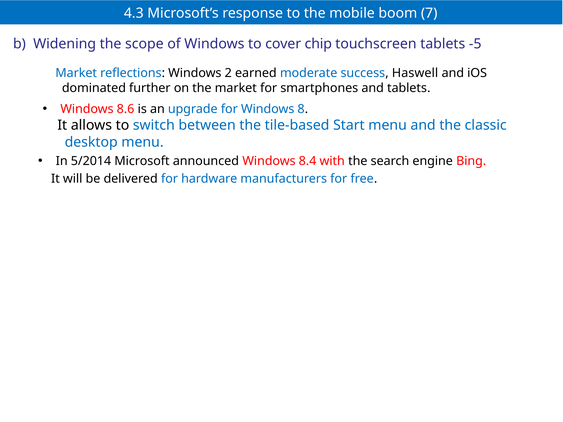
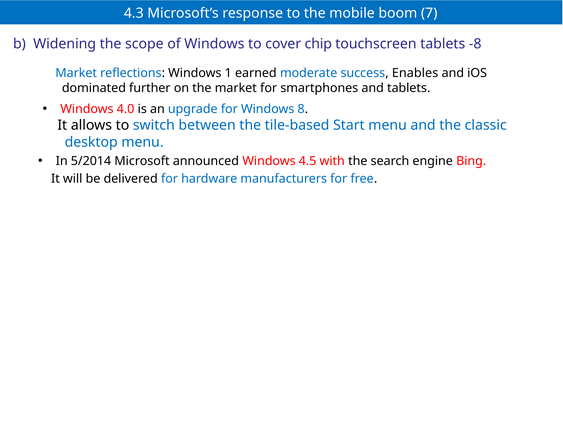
-5: -5 -> -8
2: 2 -> 1
Haswell: Haswell -> Enables
8.6: 8.6 -> 4.0
8.4: 8.4 -> 4.5
